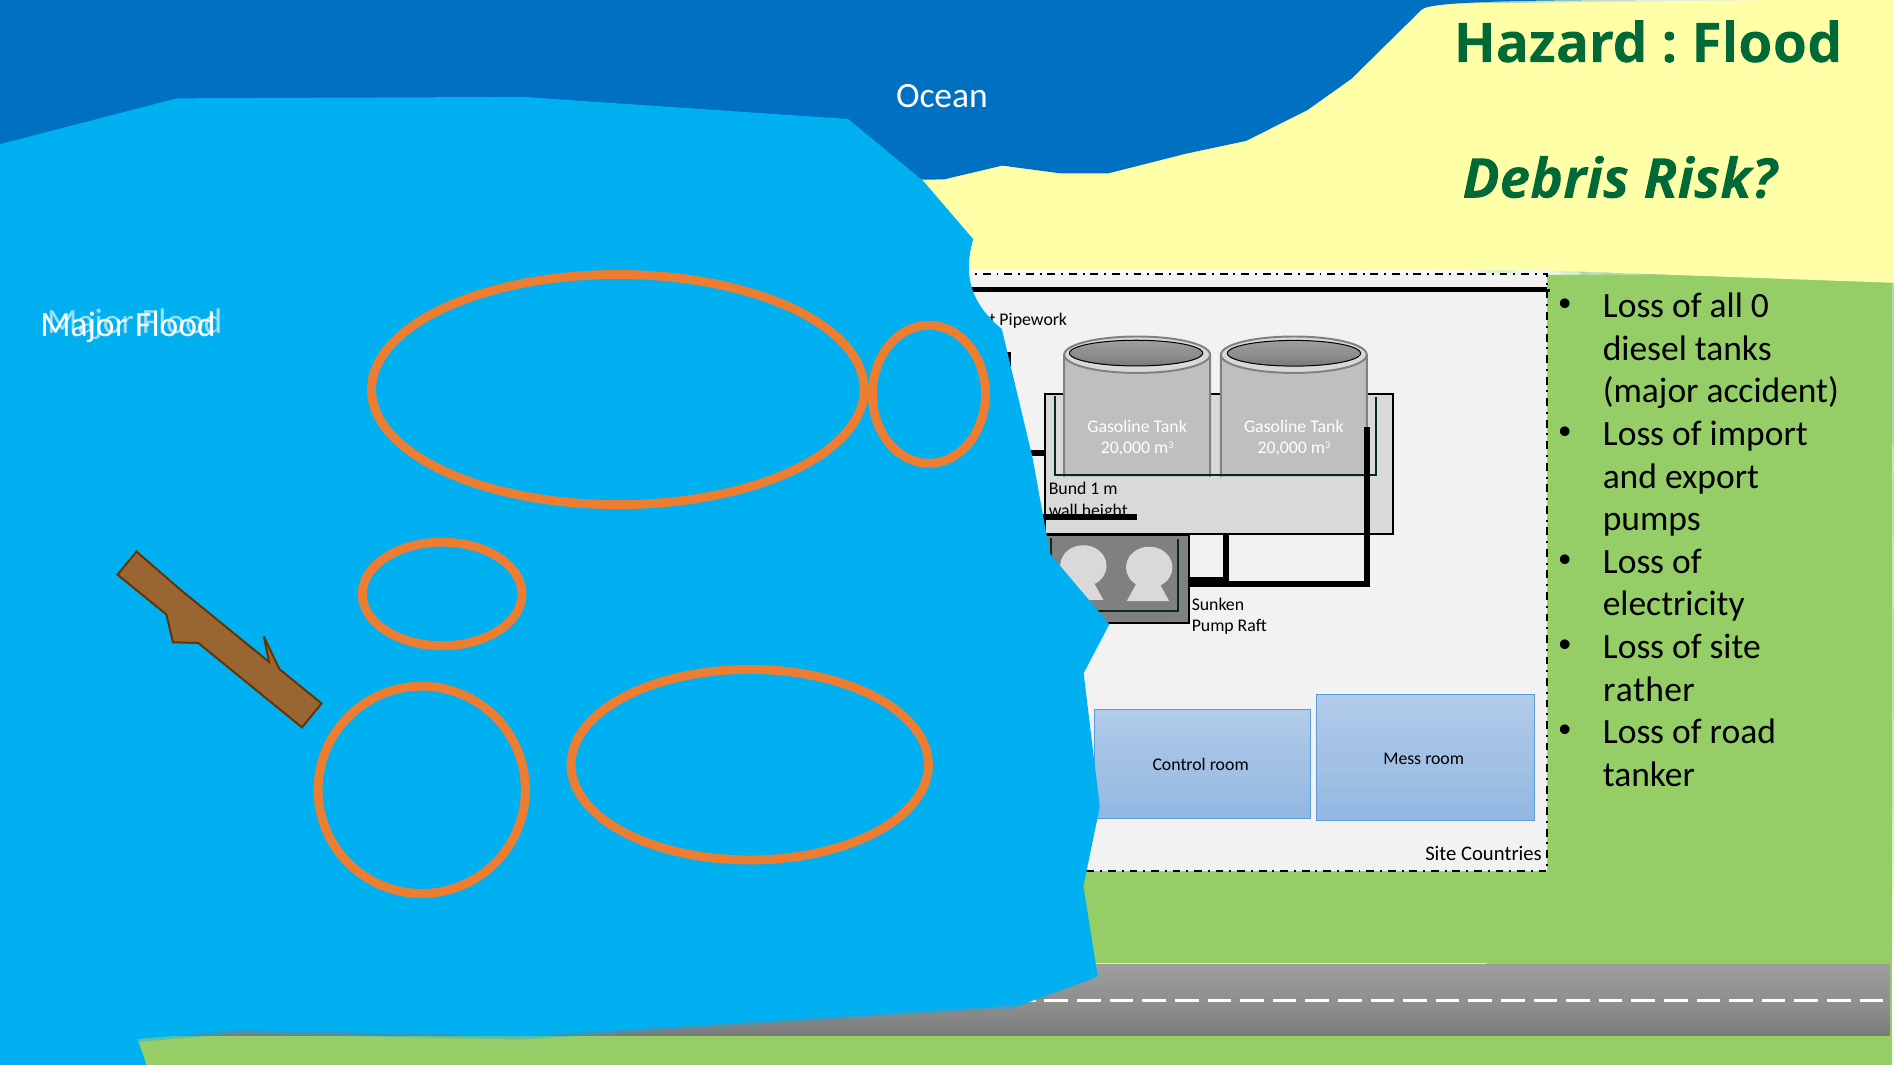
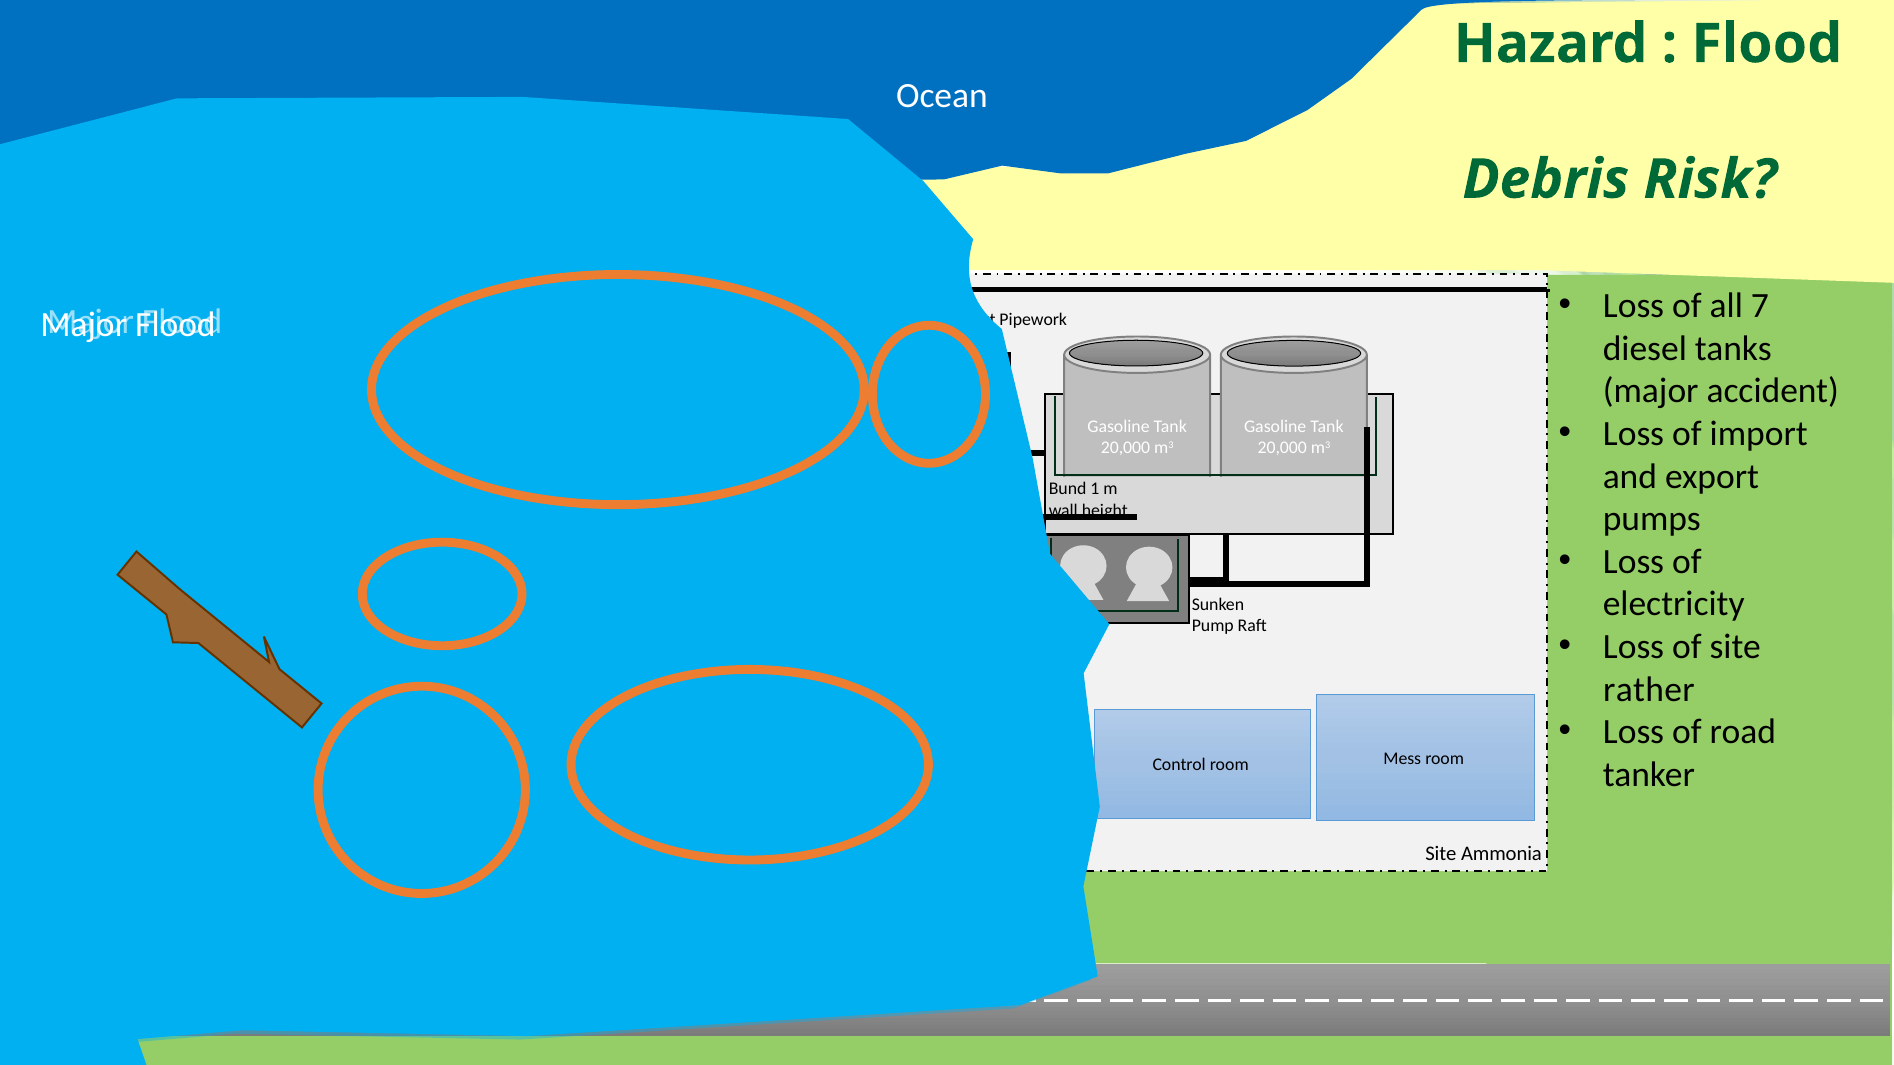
0: 0 -> 7
Countries: Countries -> Ammonia
